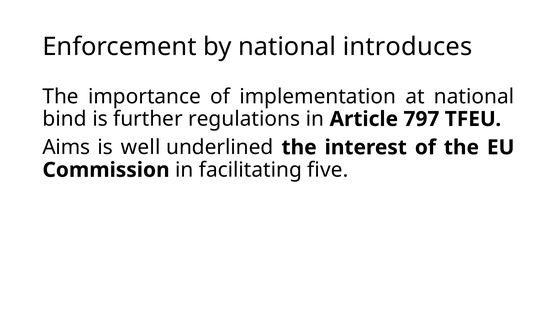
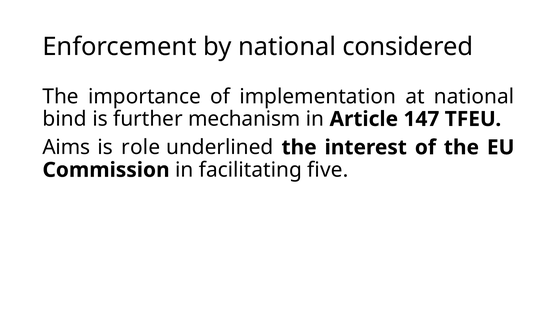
introduces: introduces -> considered
regulations: regulations -> mechanism
797: 797 -> 147
well: well -> role
